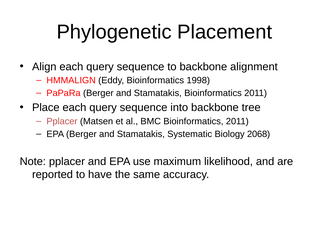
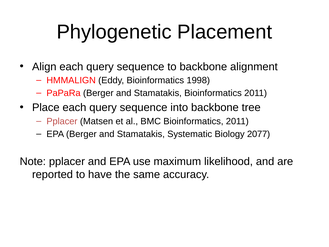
2068: 2068 -> 2077
